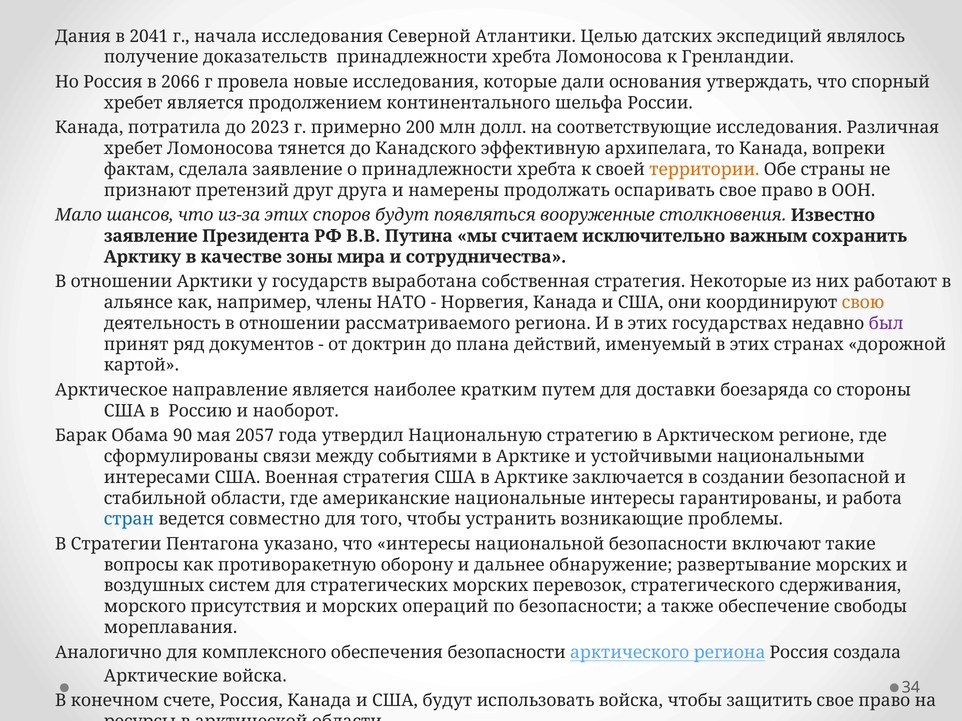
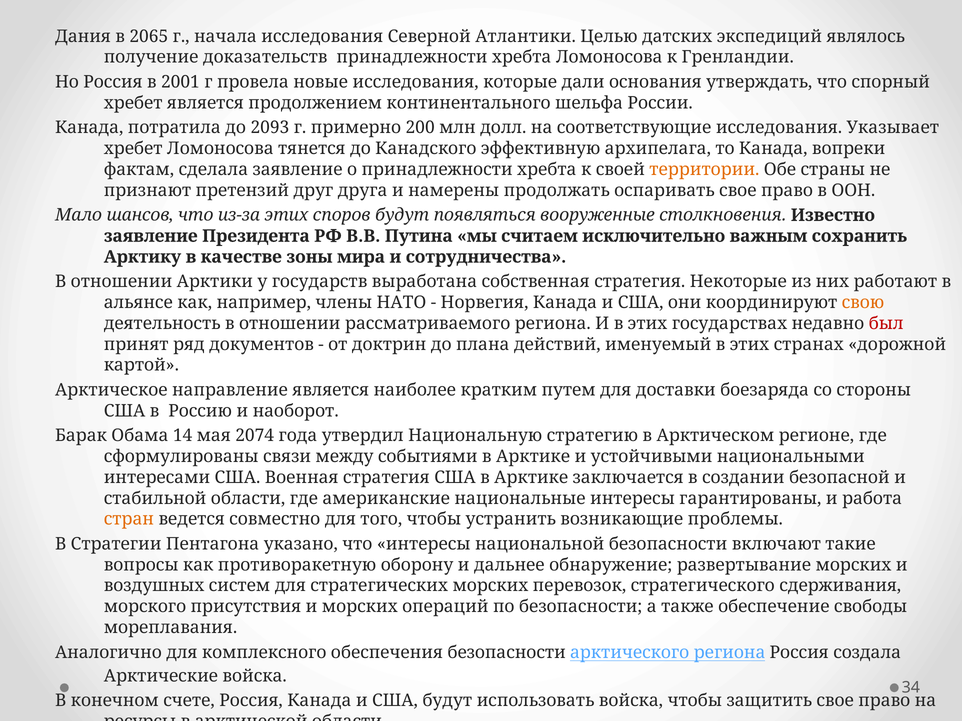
2041: 2041 -> 2065
2066: 2066 -> 2001
2023: 2023 -> 2093
Различная: Различная -> Указывает
был colour: purple -> red
90: 90 -> 14
2057: 2057 -> 2074
стран colour: blue -> orange
